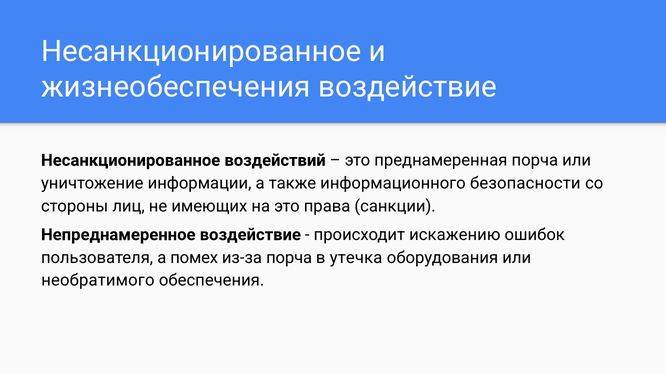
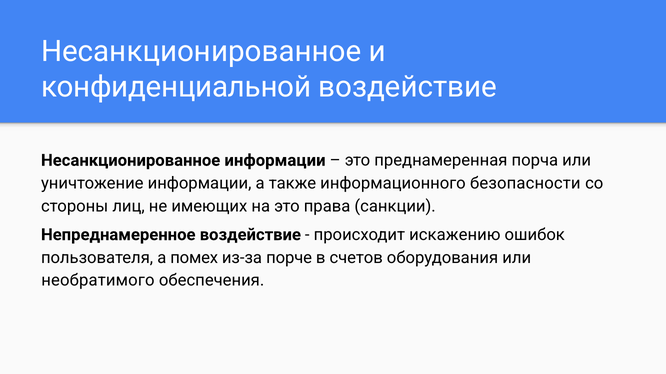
жизнеобеспечения: жизнеобеспечения -> конфиденциальной
Несанкционированное воздействий: воздействий -> информации
из-за порча: порча -> порче
утечка: утечка -> счетов
